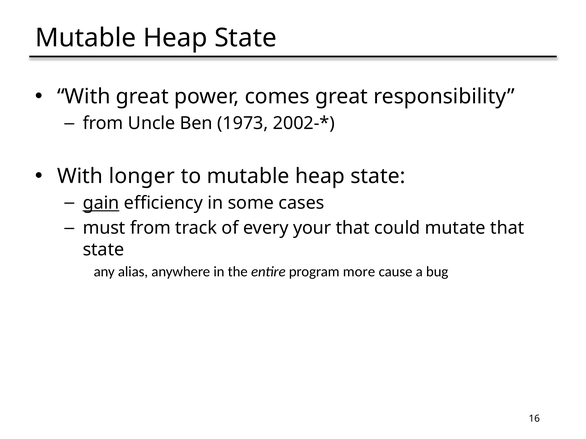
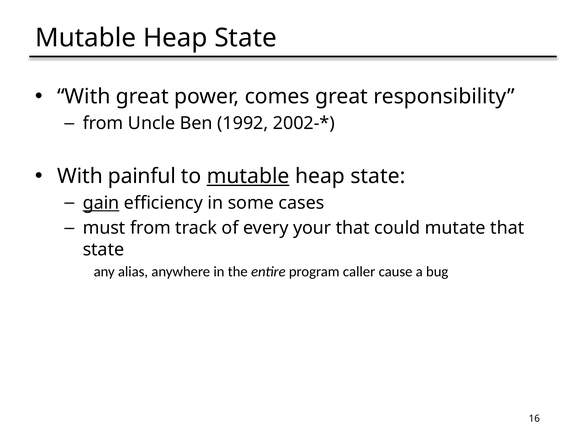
1973: 1973 -> 1992
longer: longer -> painful
mutable at (248, 177) underline: none -> present
more: more -> caller
